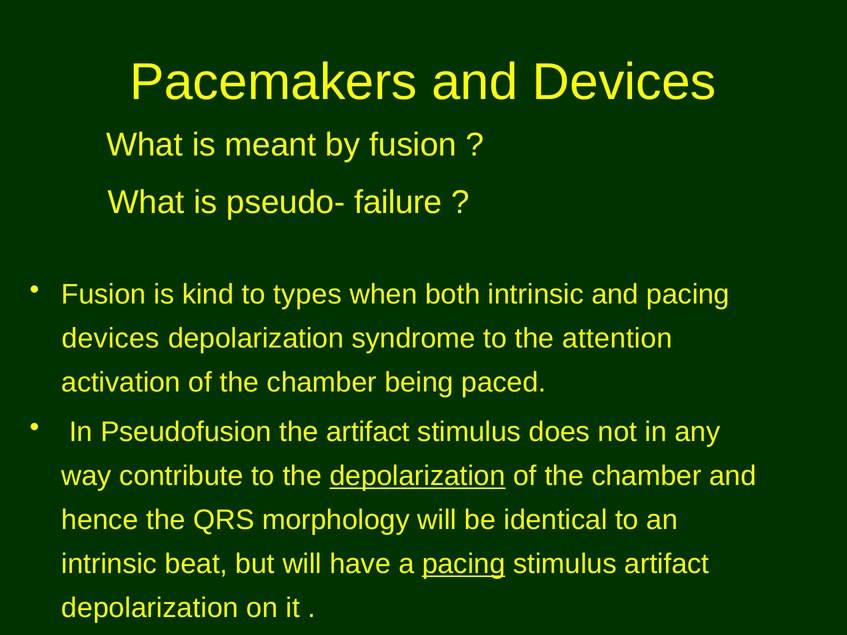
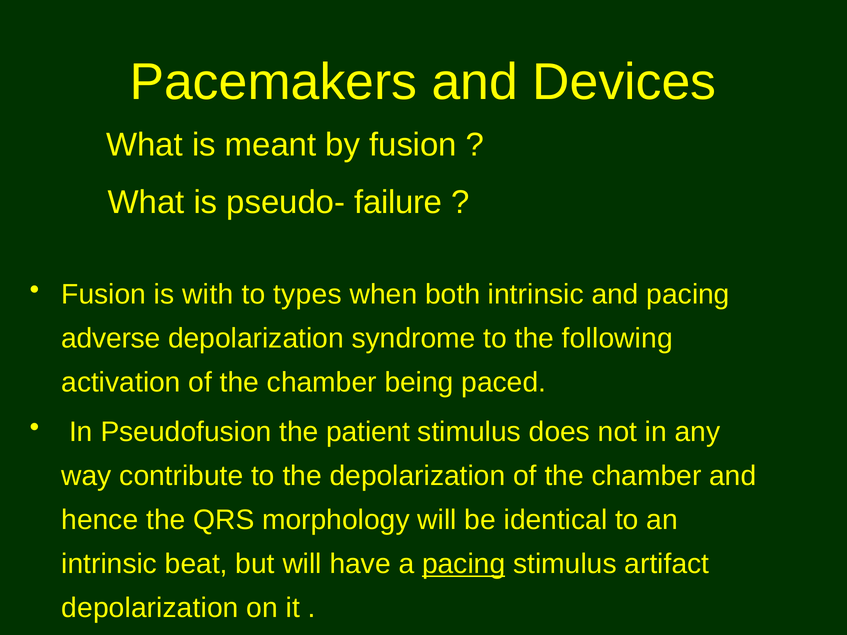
kind: kind -> with
devices at (111, 338): devices -> adverse
attention: attention -> following
the artifact: artifact -> patient
depolarization at (418, 476) underline: present -> none
